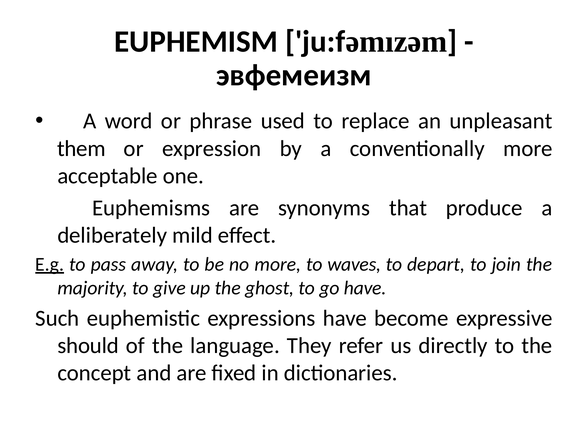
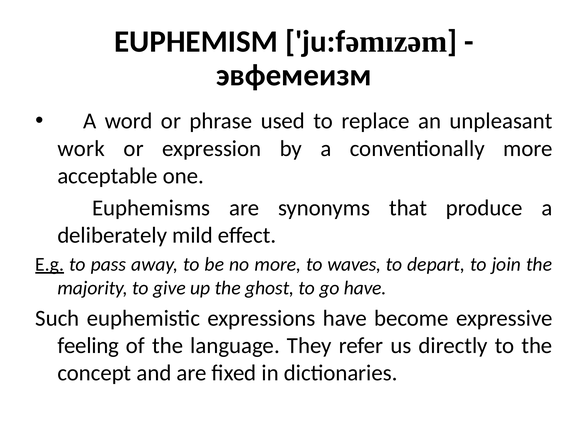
them: them -> work
should: should -> feeling
